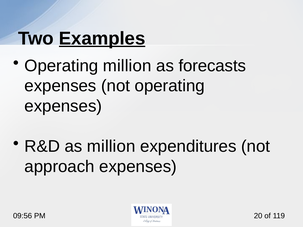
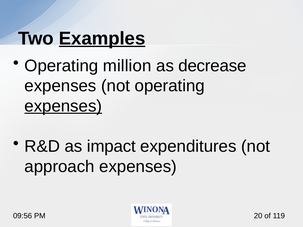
forecasts: forecasts -> decrease
expenses at (63, 106) underline: none -> present
as million: million -> impact
